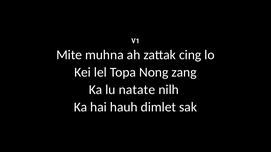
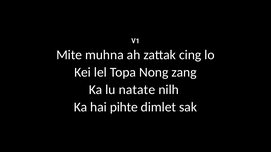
hauh: hauh -> pihte
